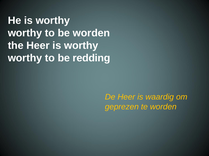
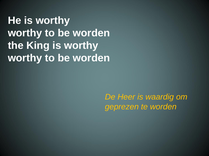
the Heer: Heer -> King
redding at (91, 58): redding -> worden
